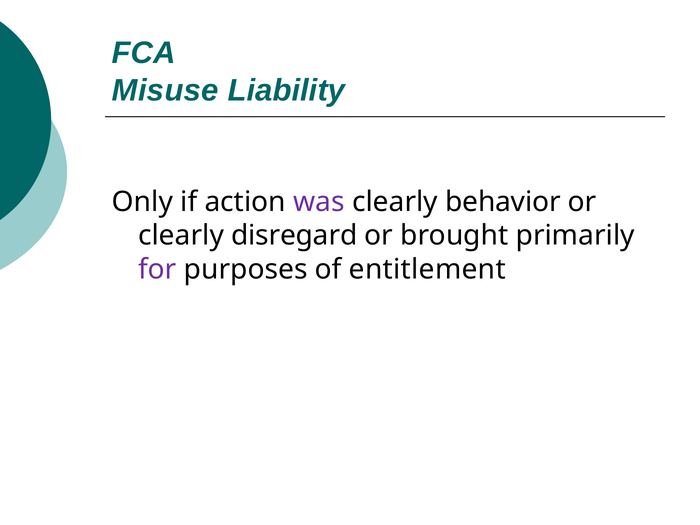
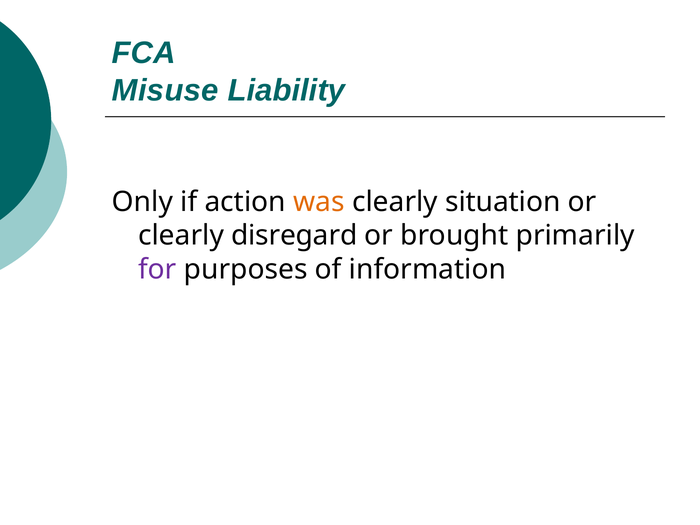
was colour: purple -> orange
behavior: behavior -> situation
entitlement: entitlement -> information
